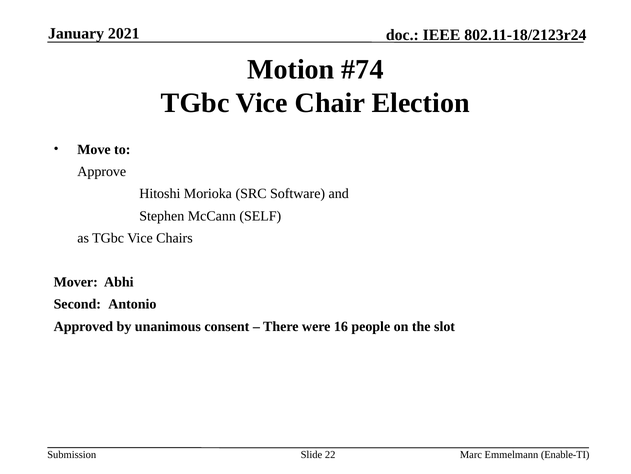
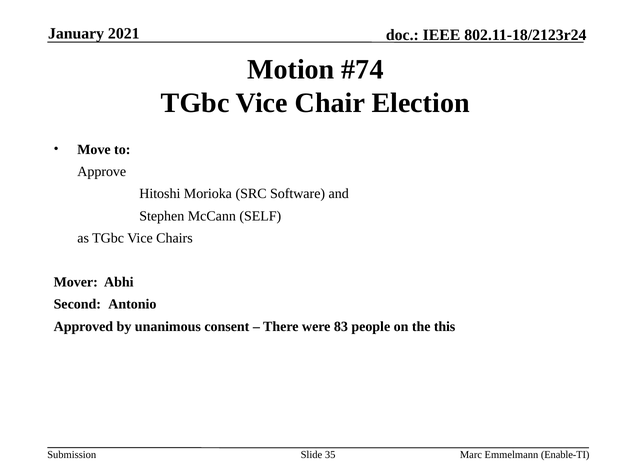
16: 16 -> 83
slot: slot -> this
22: 22 -> 35
